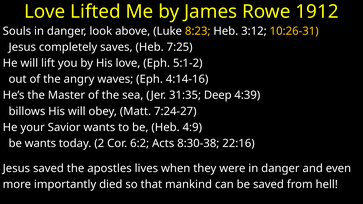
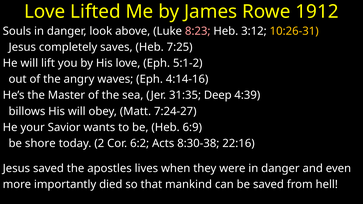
8:23 colour: yellow -> pink
4:9: 4:9 -> 6:9
be wants: wants -> shore
